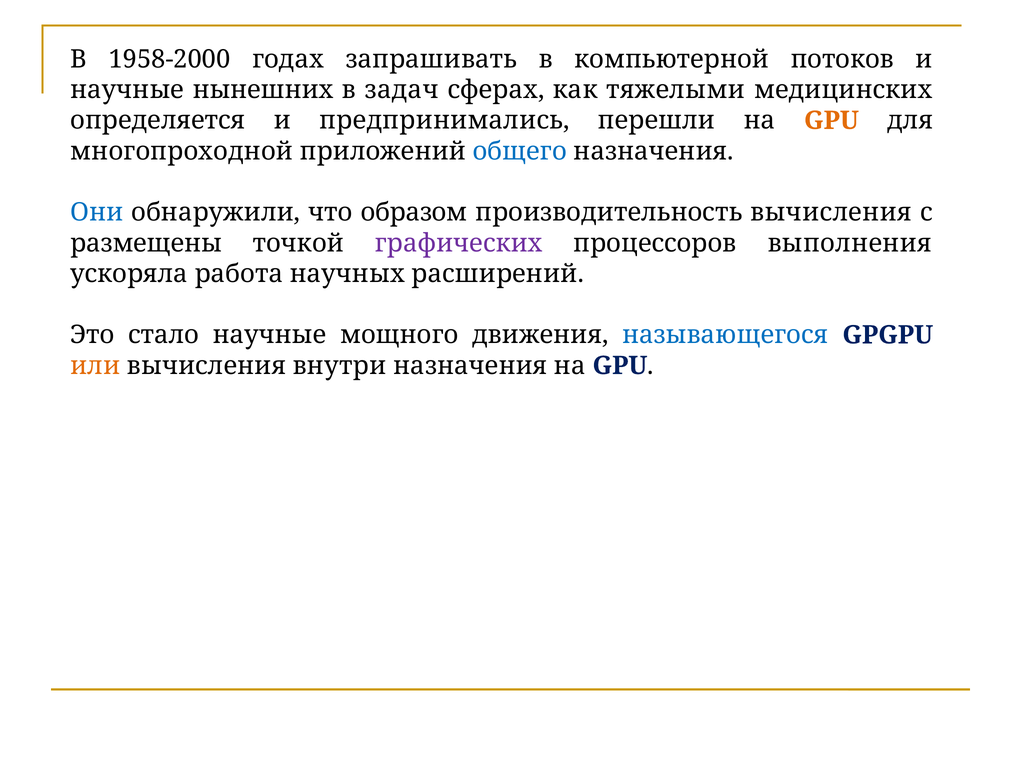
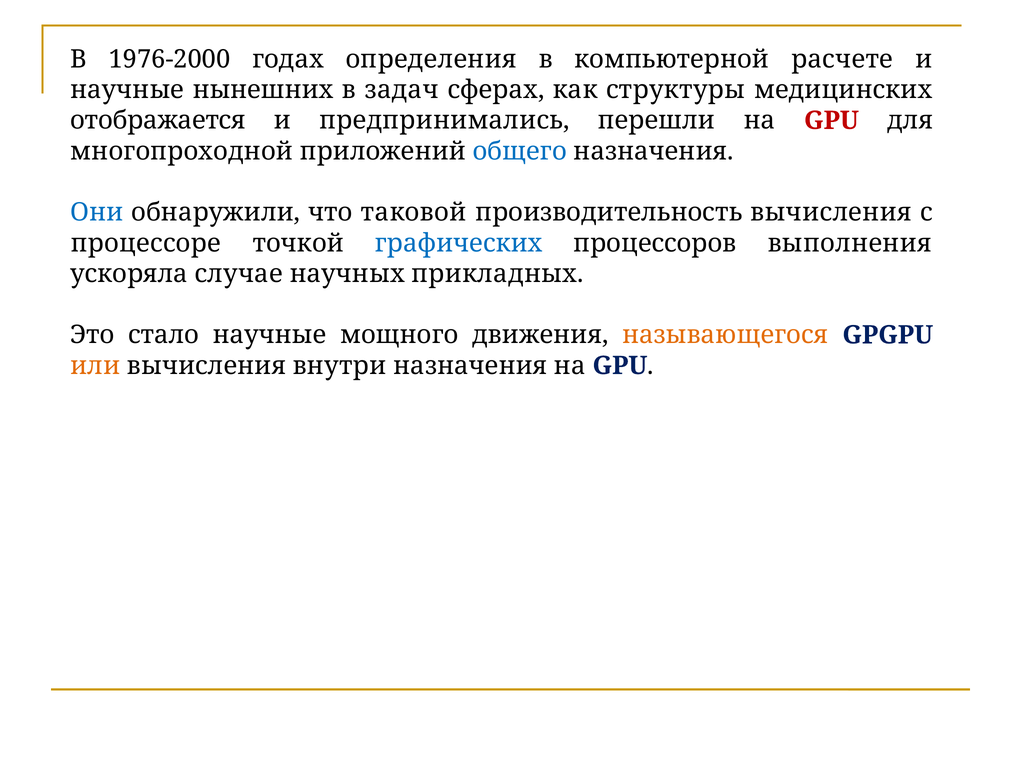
1958-2000: 1958-2000 -> 1976-2000
запрашивать: запрашивать -> определения
потоков: потоков -> расчете
тяжелыми: тяжелыми -> структуры
определяется: определяется -> отображается
GPU at (831, 120) colour: orange -> red
образом: образом -> таковой
размещены: размещены -> процессоре
графических colour: purple -> blue
работа: работа -> случае
расширений: расширений -> прикладных
называющегося colour: blue -> orange
